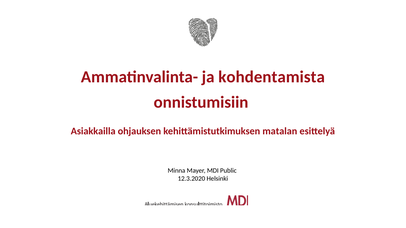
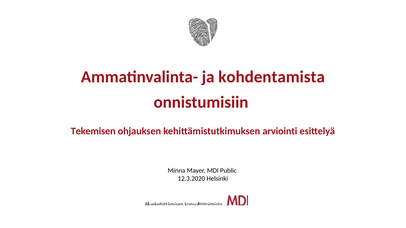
Asiakkailla: Asiakkailla -> Tekemisen
matalan: matalan -> arviointi
